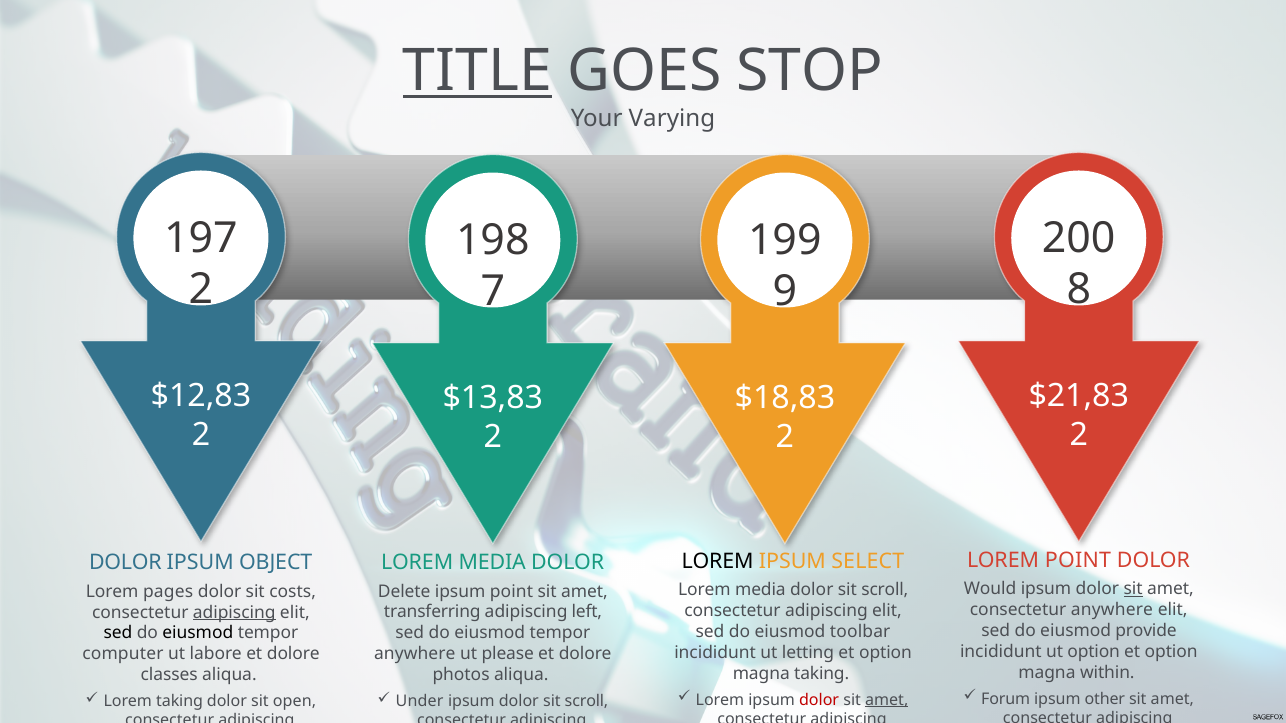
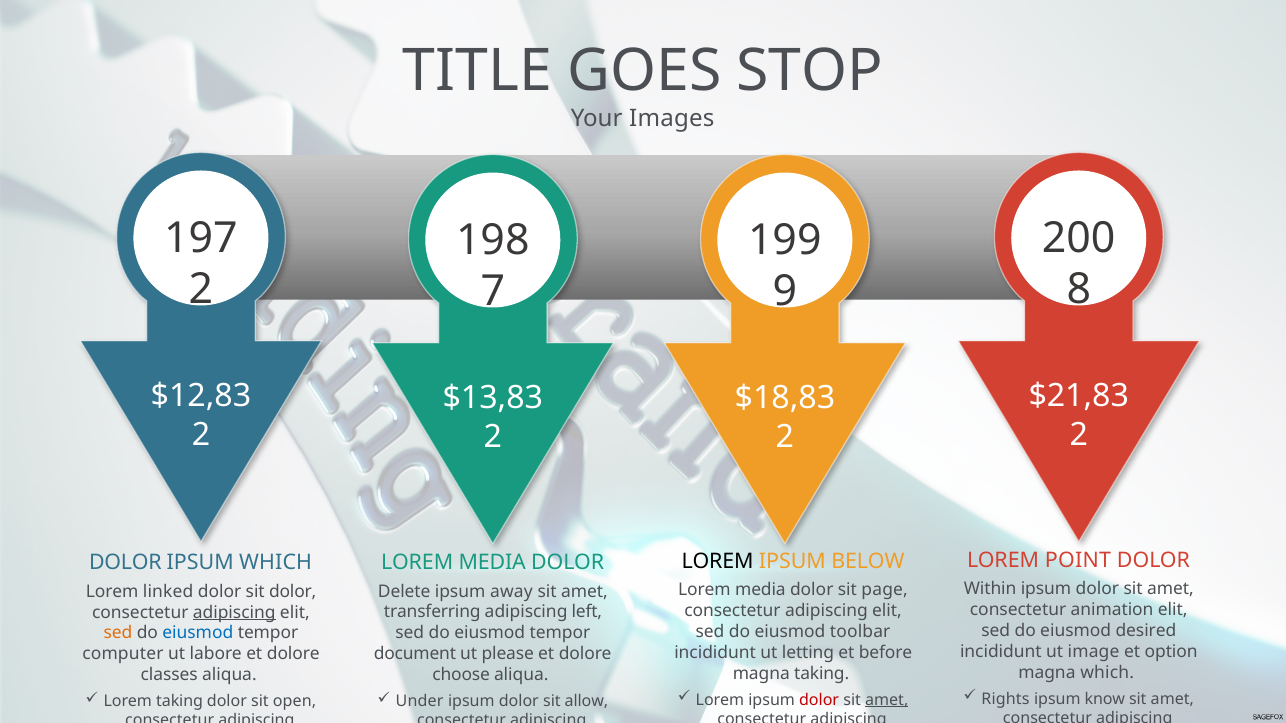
TITLE underline: present -> none
Varying: Varying -> Images
SELECT: SELECT -> BELOW
IPSUM OBJECT: OBJECT -> WHICH
Would: Would -> Within
sit at (1133, 589) underline: present -> none
scroll at (885, 590): scroll -> page
pages: pages -> linked
sit costs: costs -> dolor
ipsum point: point -> away
consectetur anywhere: anywhere -> animation
provide: provide -> desired
sed at (118, 634) colour: black -> orange
eiusmod at (198, 634) colour: black -> blue
ut option: option -> image
option at (886, 653): option -> before
anywhere at (415, 654): anywhere -> document
magna within: within -> which
photos: photos -> choose
Forum: Forum -> Rights
other: other -> know
ipsum dolor sit scroll: scroll -> allow
